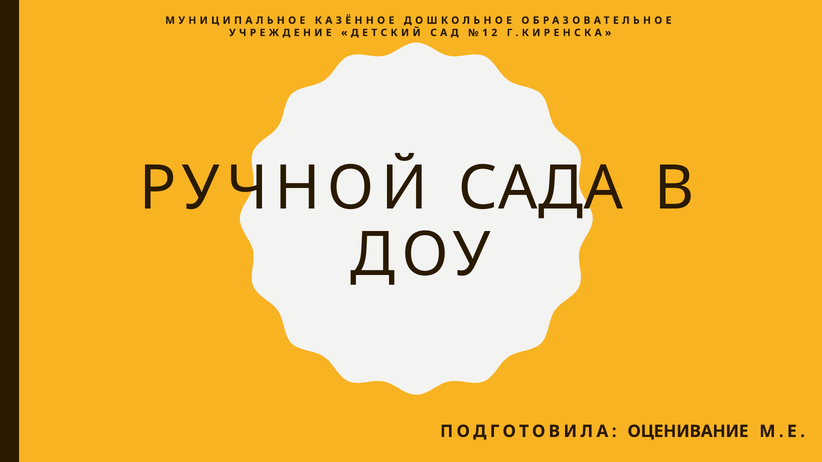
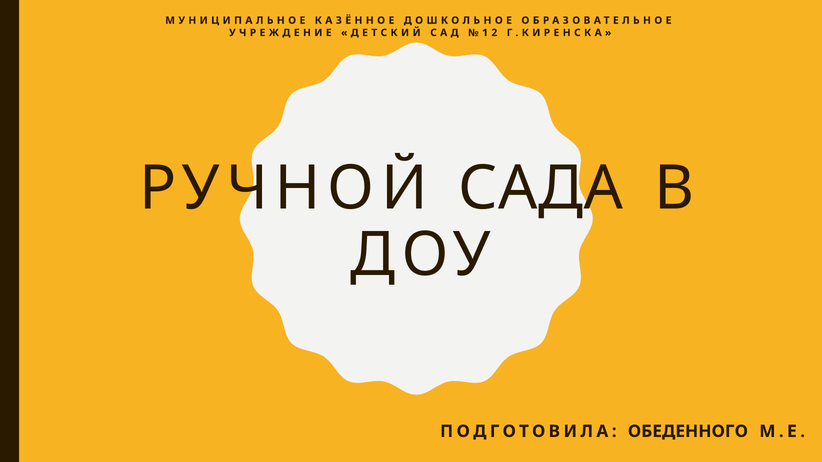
ОЦЕНИВАНИЕ: ОЦЕНИВАНИЕ -> ОБЕДЕННОГО
